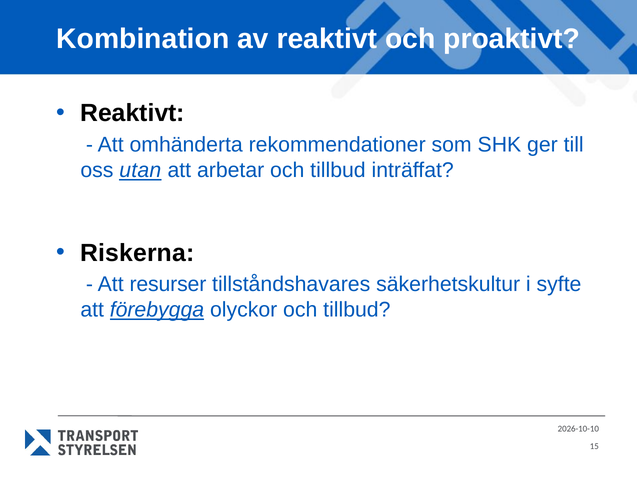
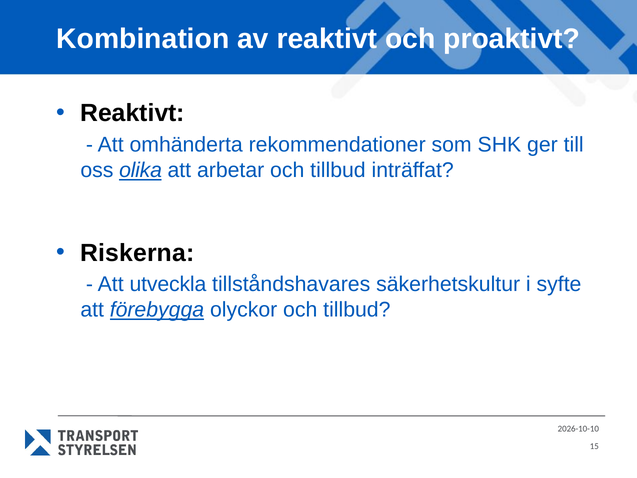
utan: utan -> olika
resurser: resurser -> utveckla
